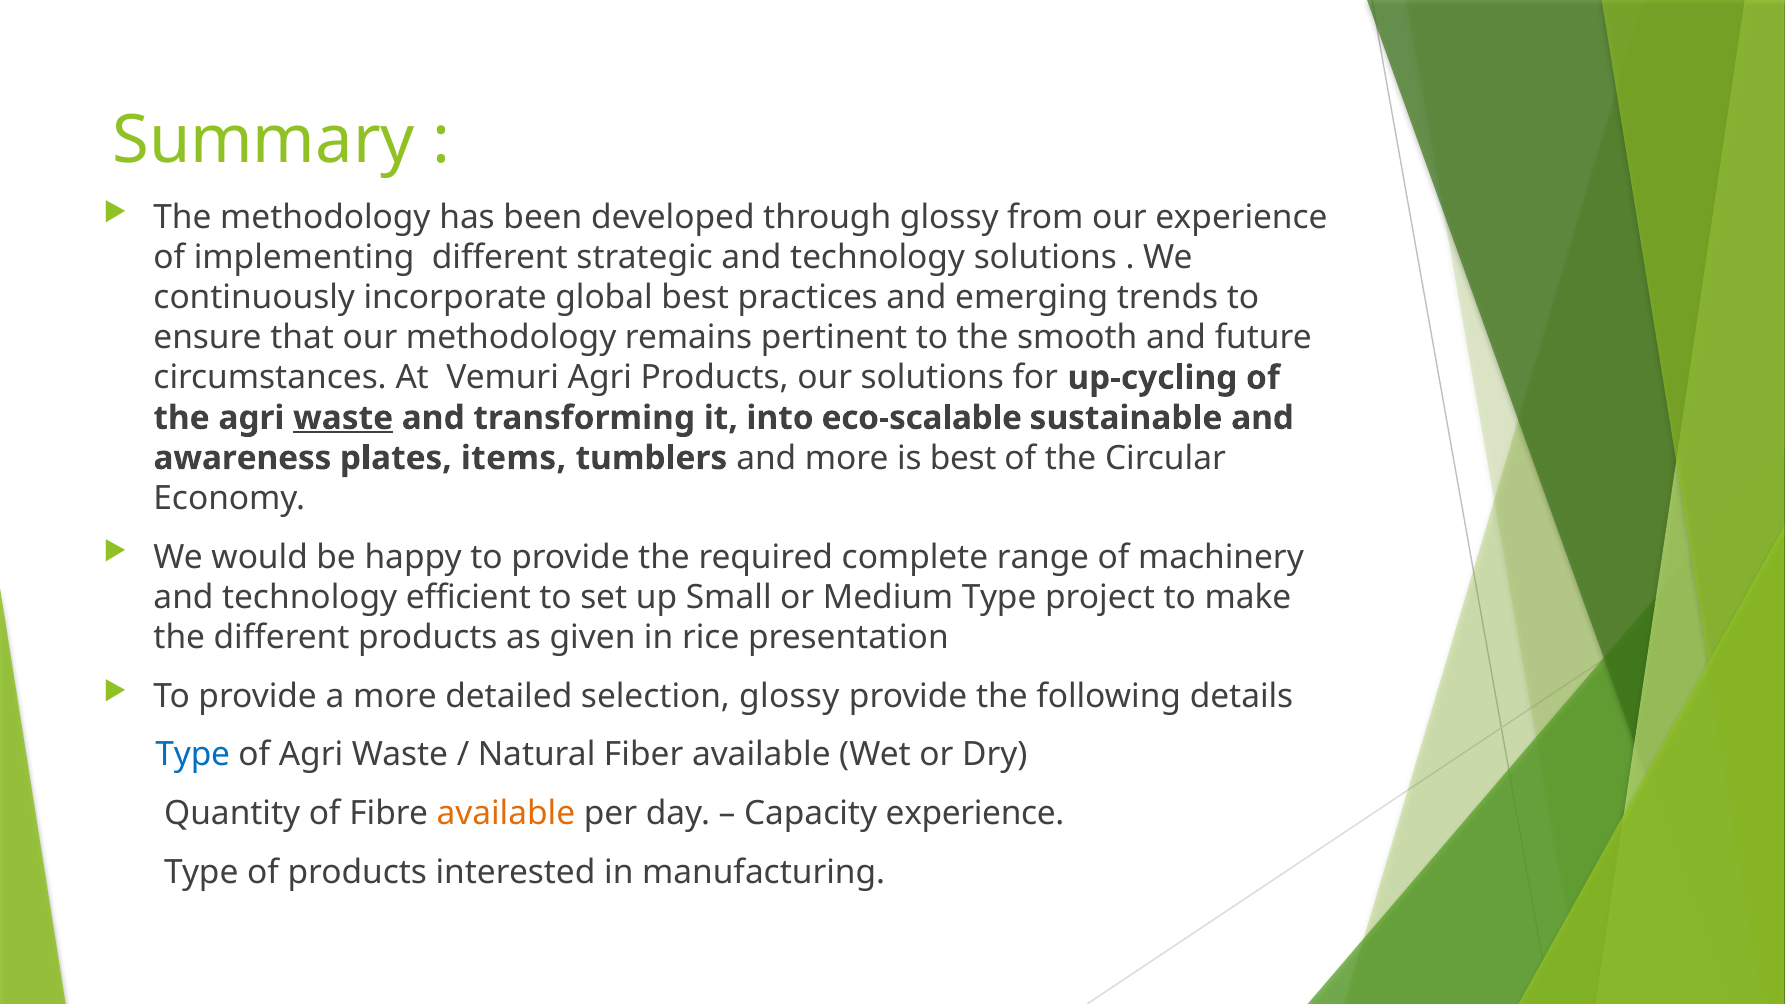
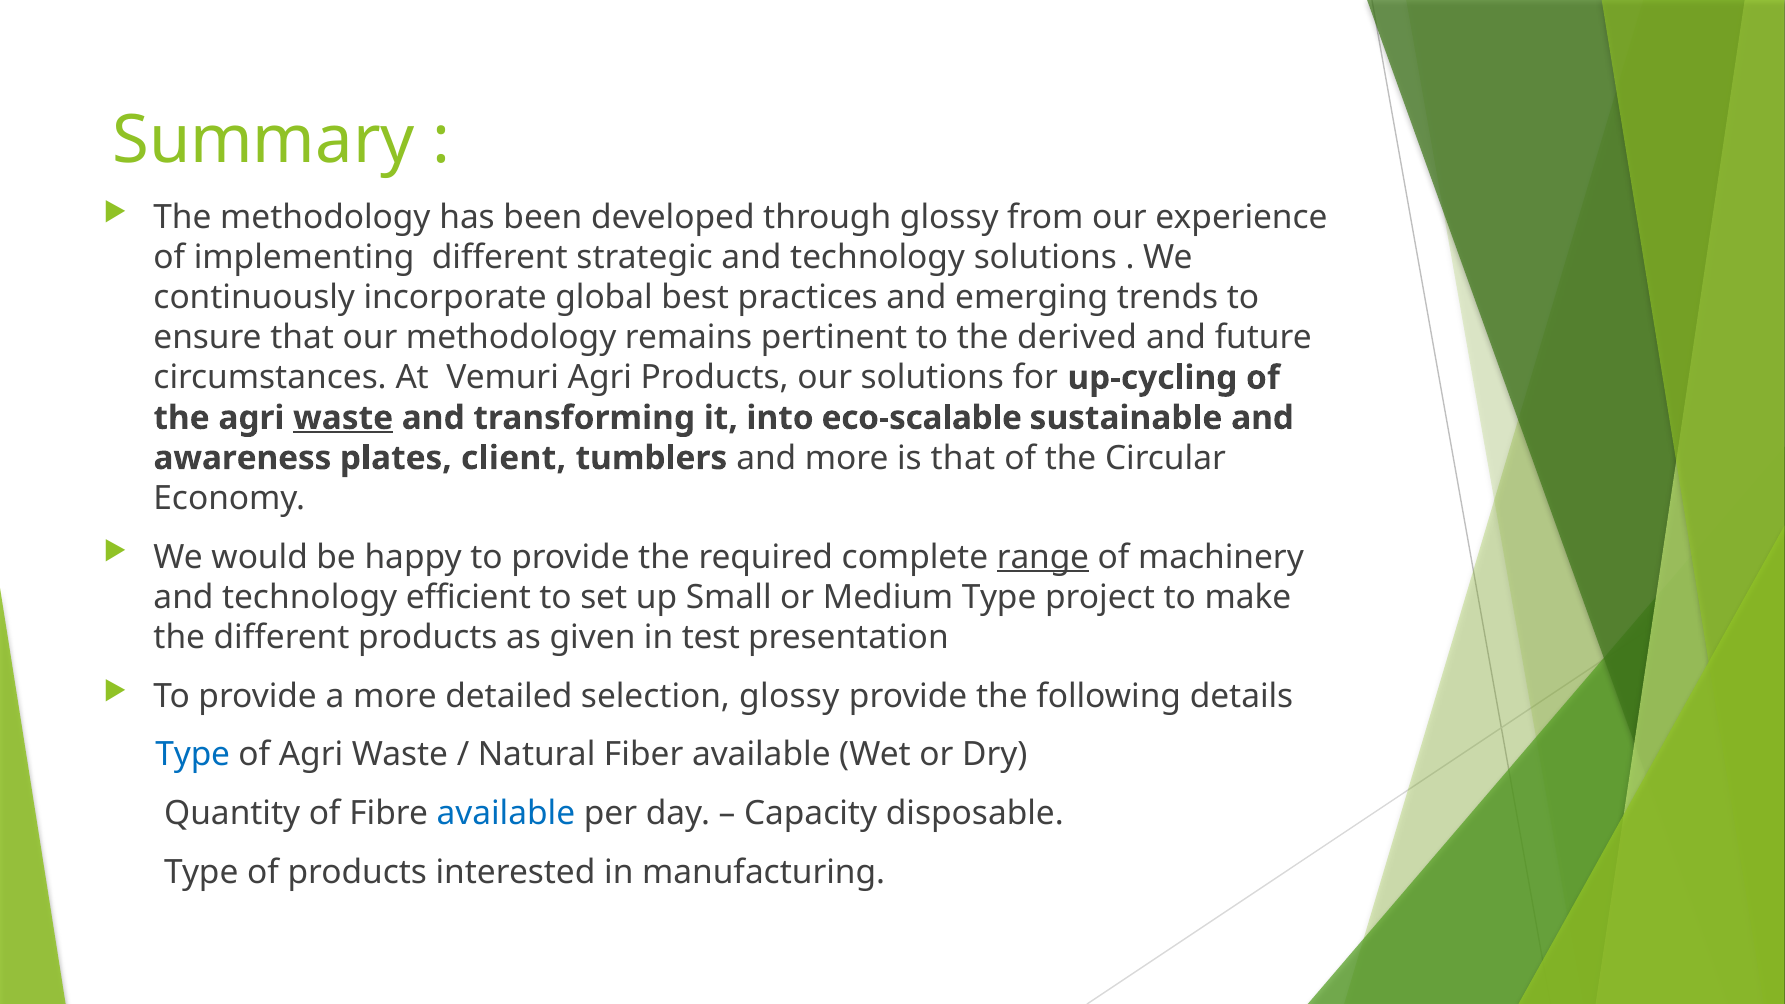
smooth: smooth -> derived
items: items -> client
is best: best -> that
range underline: none -> present
rice: rice -> test
available at (506, 814) colour: orange -> blue
Capacity experience: experience -> disposable
